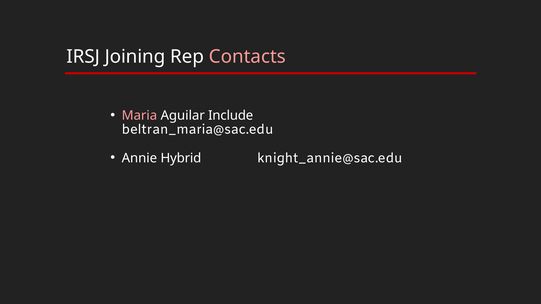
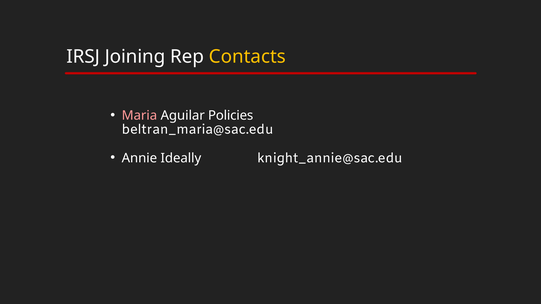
Contacts colour: pink -> yellow
Include: Include -> Policies
Hybrid: Hybrid -> Ideally
